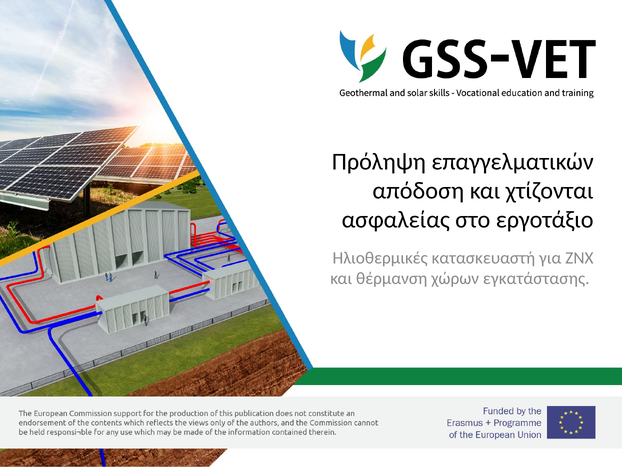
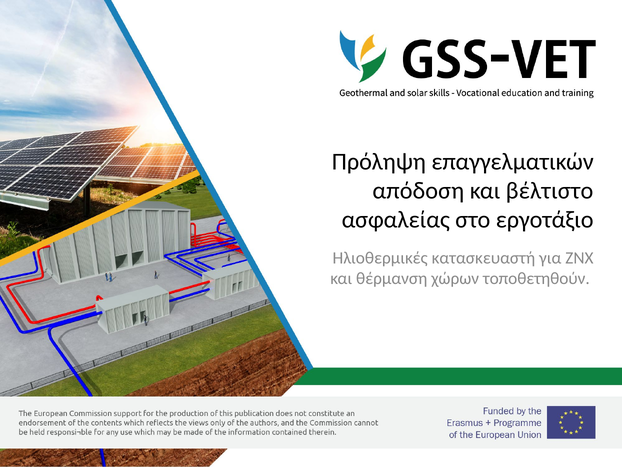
χτίζονται: χτίζονται -> βέλτιστο
εγκατάστασης: εγκατάστασης -> τοποθετηθούν
